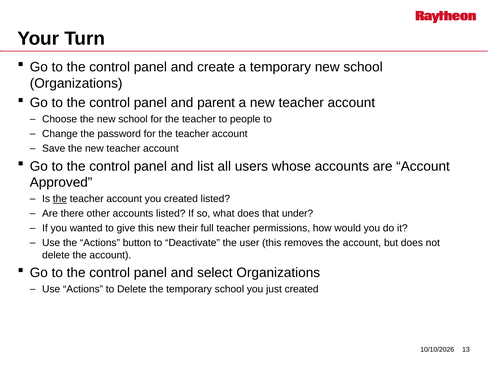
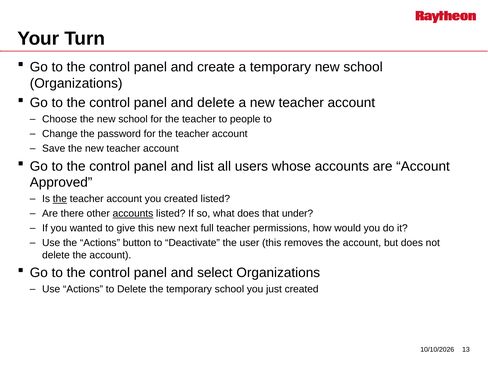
and parent: parent -> delete
accounts at (133, 214) underline: none -> present
their: their -> next
